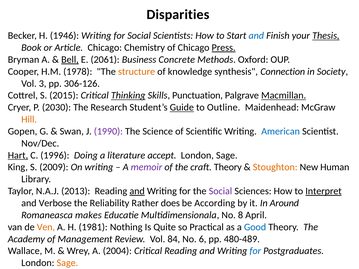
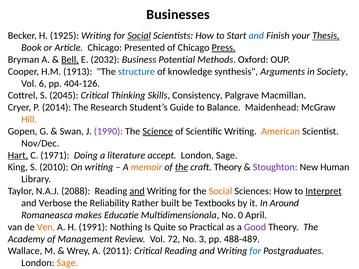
Disparities: Disparities -> Businesses
1946: 1946 -> 1925
Social at (139, 36) underline: none -> present
Chemistry: Chemistry -> Presented
2061: 2061 -> 2032
Concrete: Concrete -> Potential
1978: 1978 -> 1913
structure colour: orange -> blue
Connection: Connection -> Arguments
3: 3 -> 6
306-126: 306-126 -> 404-126
2015: 2015 -> 2045
Thinking underline: present -> none
Punctuation: Punctuation -> Consistency
Macmillan underline: present -> none
2030: 2030 -> 2014
Guide underline: present -> none
Outline: Outline -> Balance
Science underline: none -> present
American colour: blue -> orange
1996: 1996 -> 1971
2009: 2009 -> 2010
memoir colour: purple -> orange
the at (181, 167) underline: none -> present
Stoughton colour: orange -> purple
2013: 2013 -> 2088
Social at (220, 191) colour: purple -> orange
does: does -> built
According: According -> Textbooks
8: 8 -> 0
1981: 1981 -> 1991
Good colour: blue -> purple
84: 84 -> 72
6: 6 -> 3
480-489: 480-489 -> 488-489
2004: 2004 -> 2011
